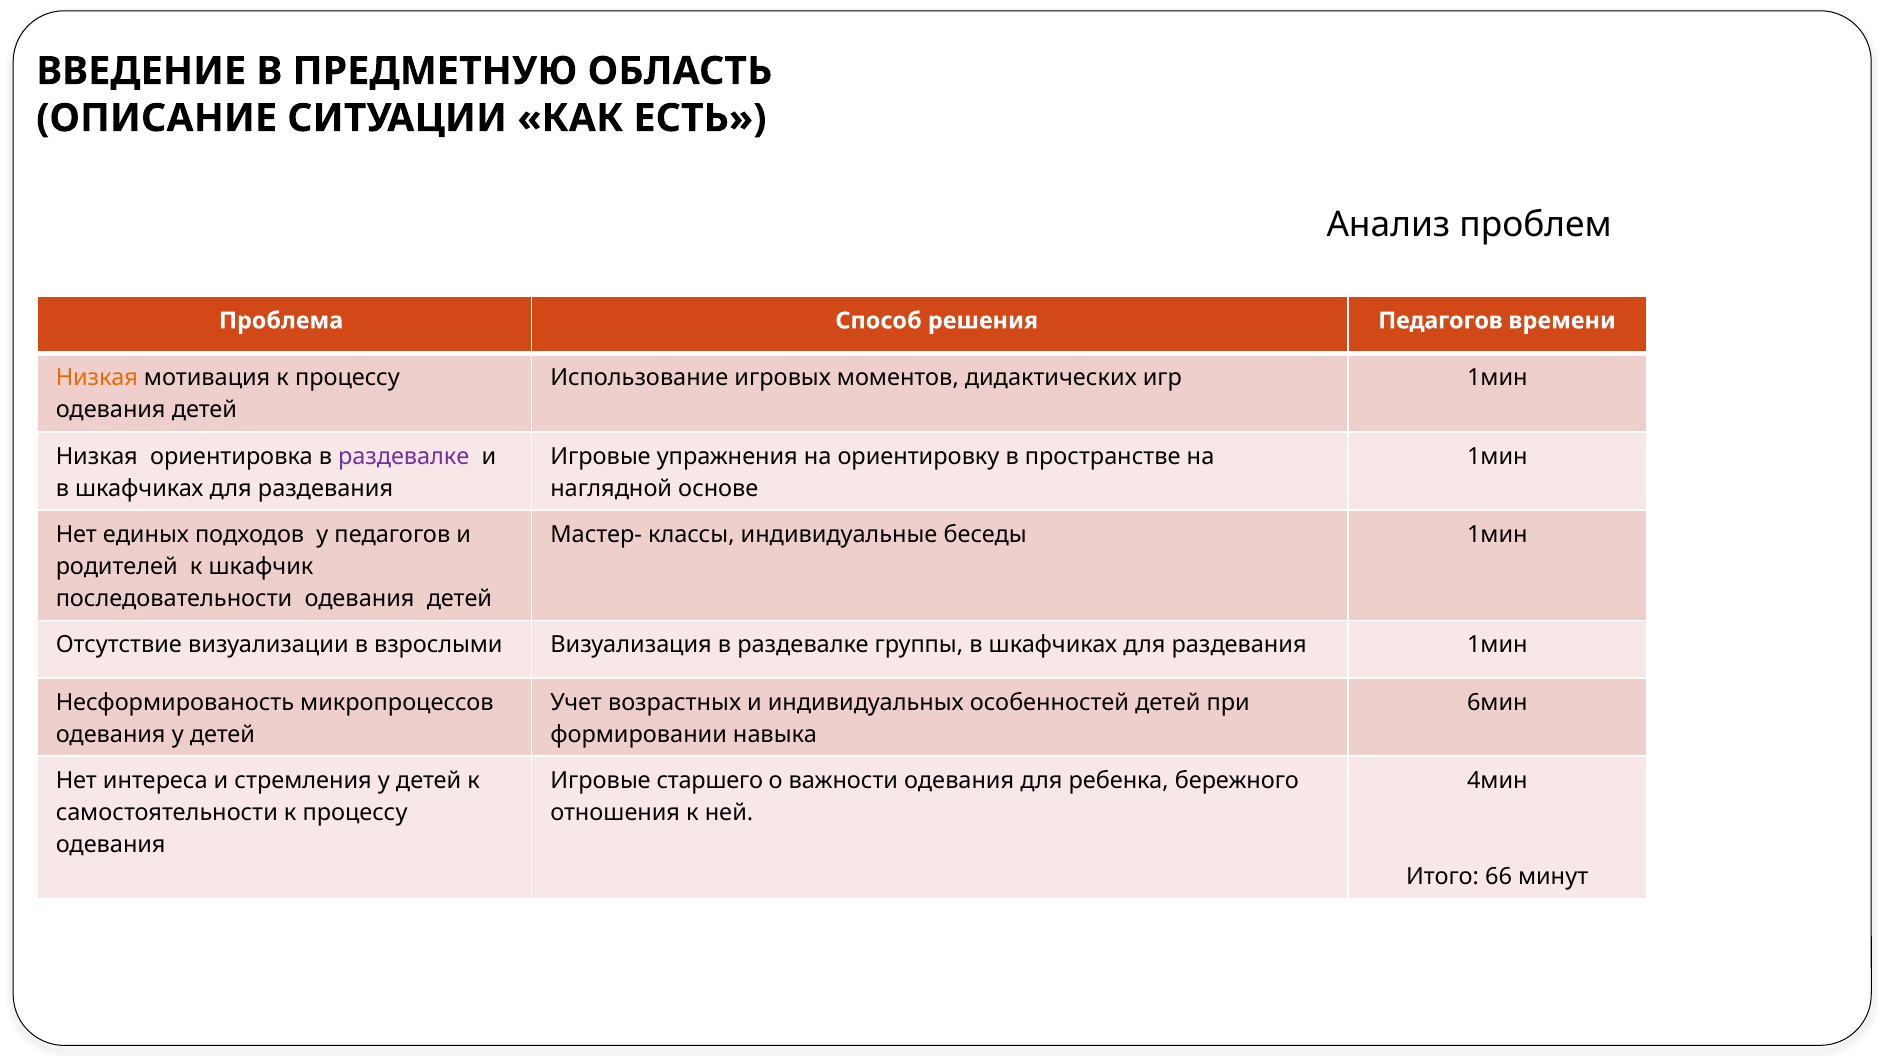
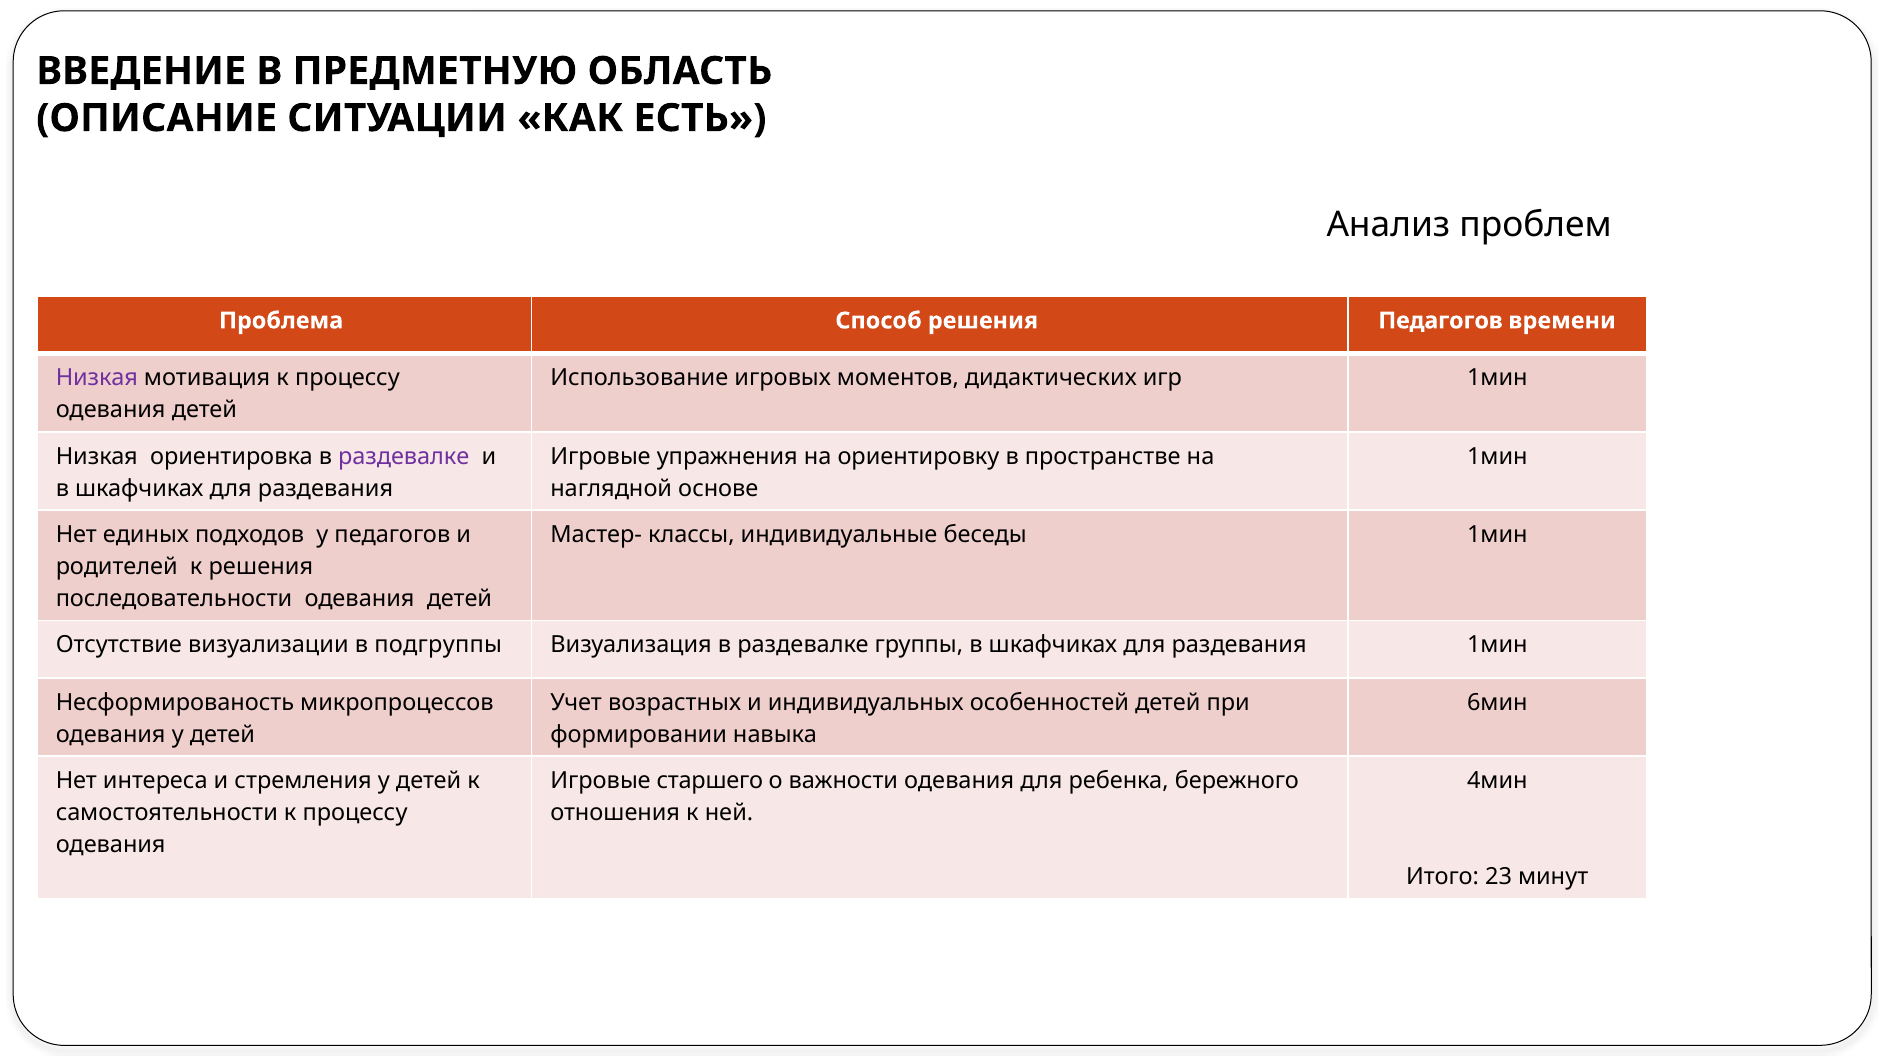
Низкая at (97, 378) colour: orange -> purple
к шкафчик: шкафчик -> решения
взрослыми: взрослыми -> подгруппы
66: 66 -> 23
